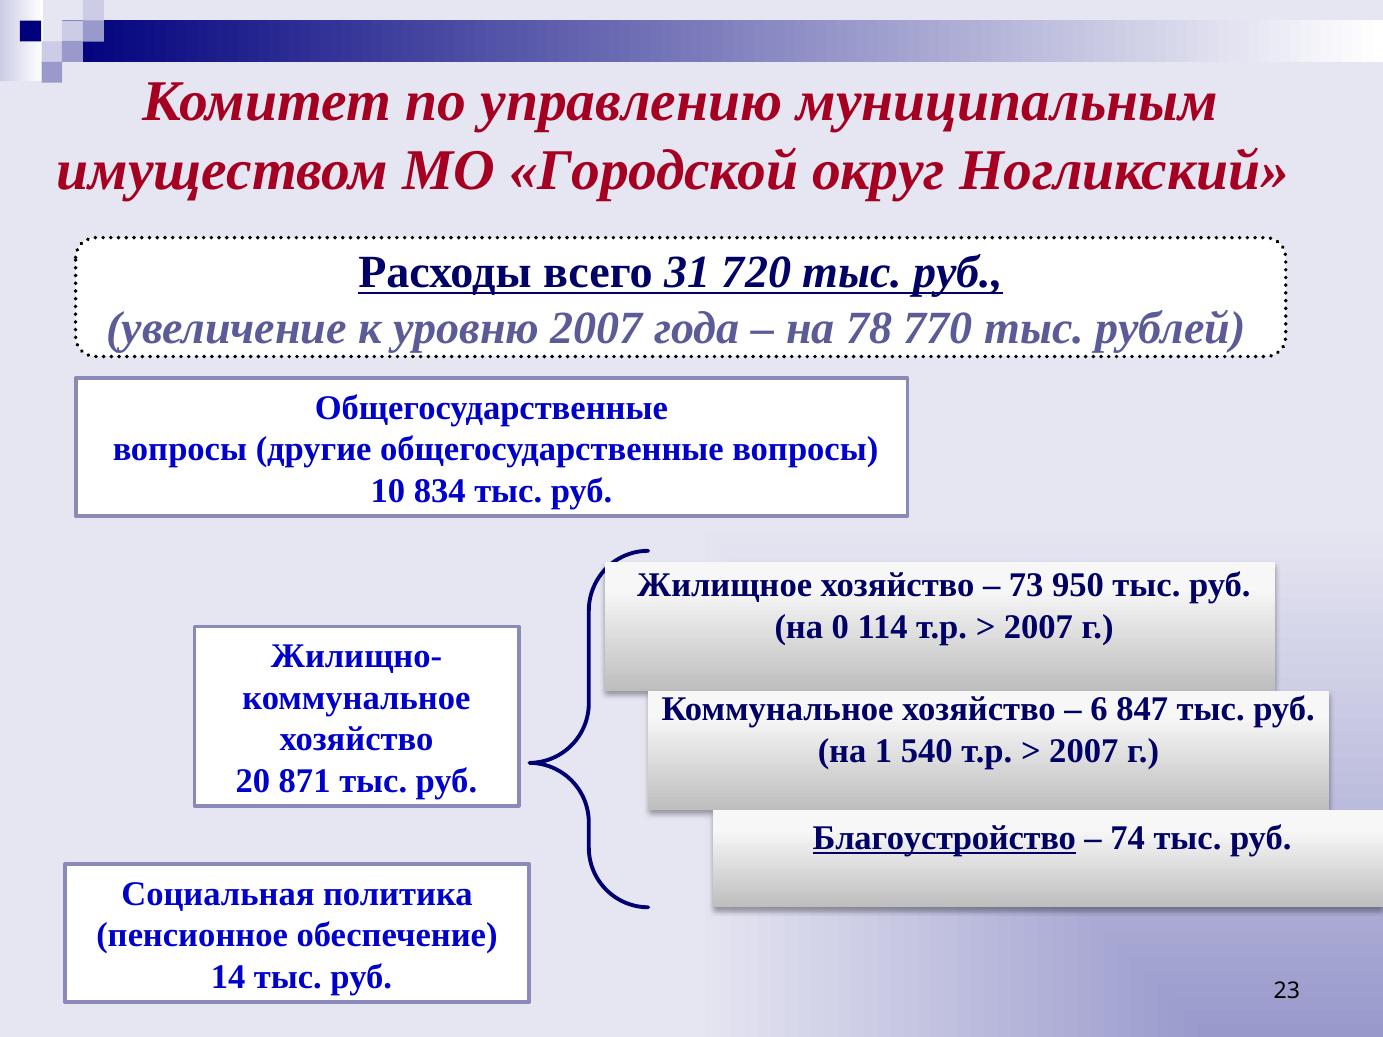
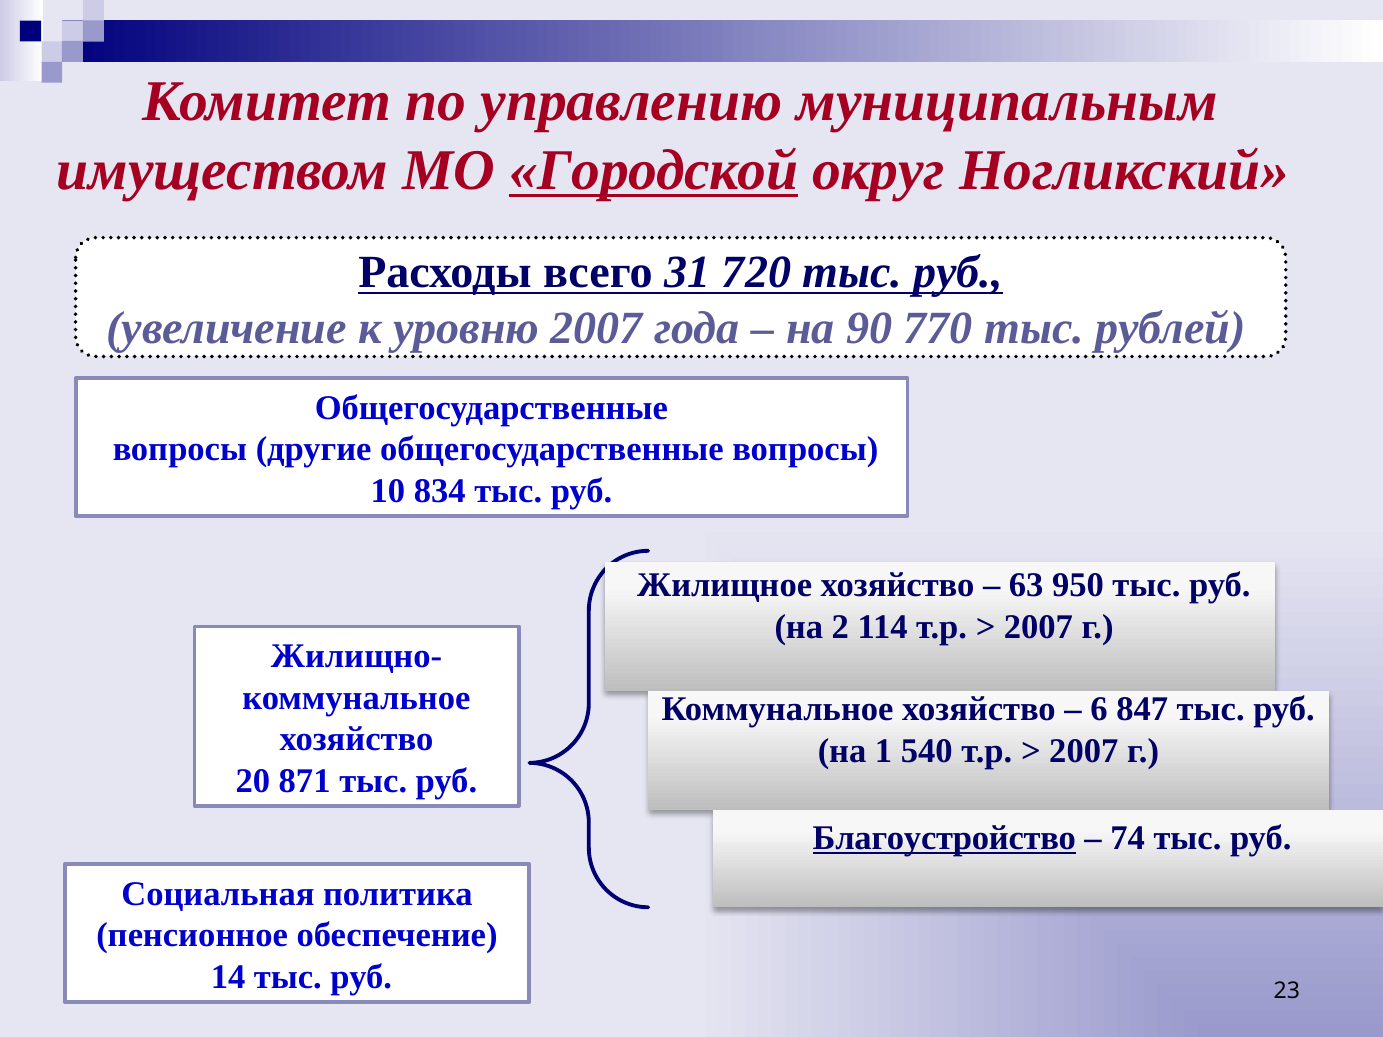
Городской underline: none -> present
78: 78 -> 90
73: 73 -> 63
0: 0 -> 2
